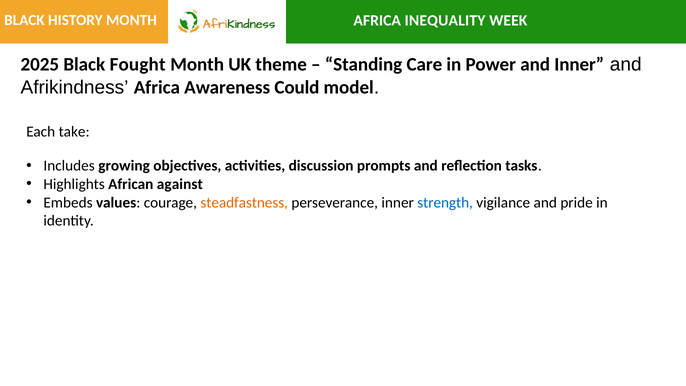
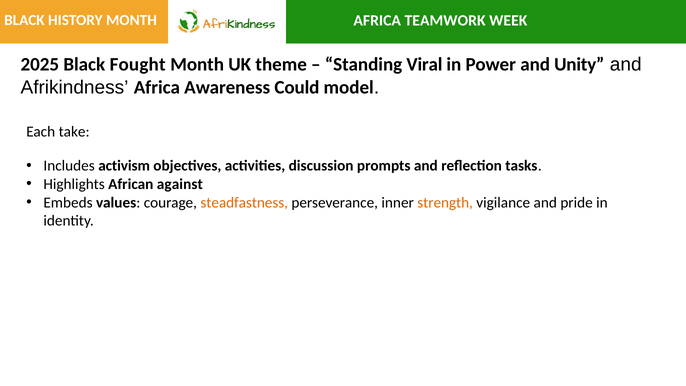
INEQUALITY: INEQUALITY -> TEAMWORK
Care: Care -> Viral
and Inner: Inner -> Unity
growing: growing -> activism
strength colour: blue -> orange
